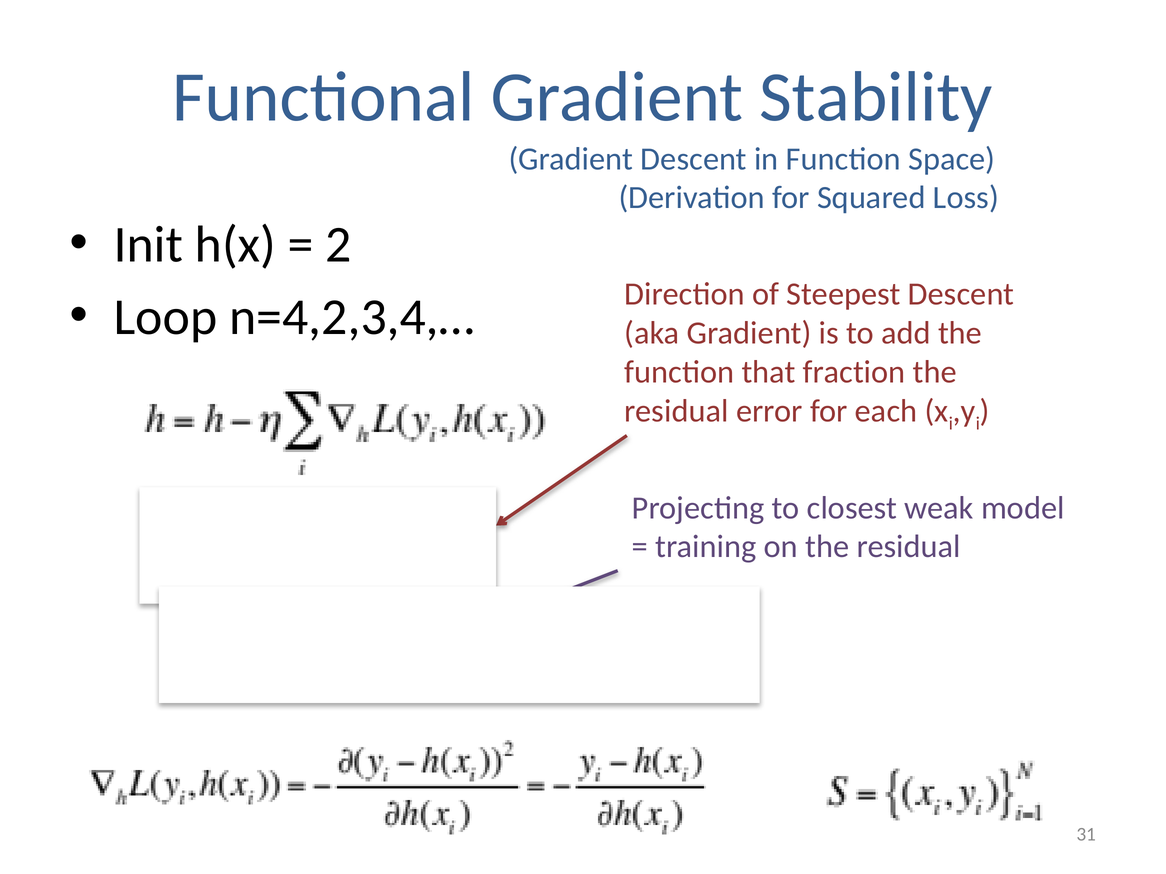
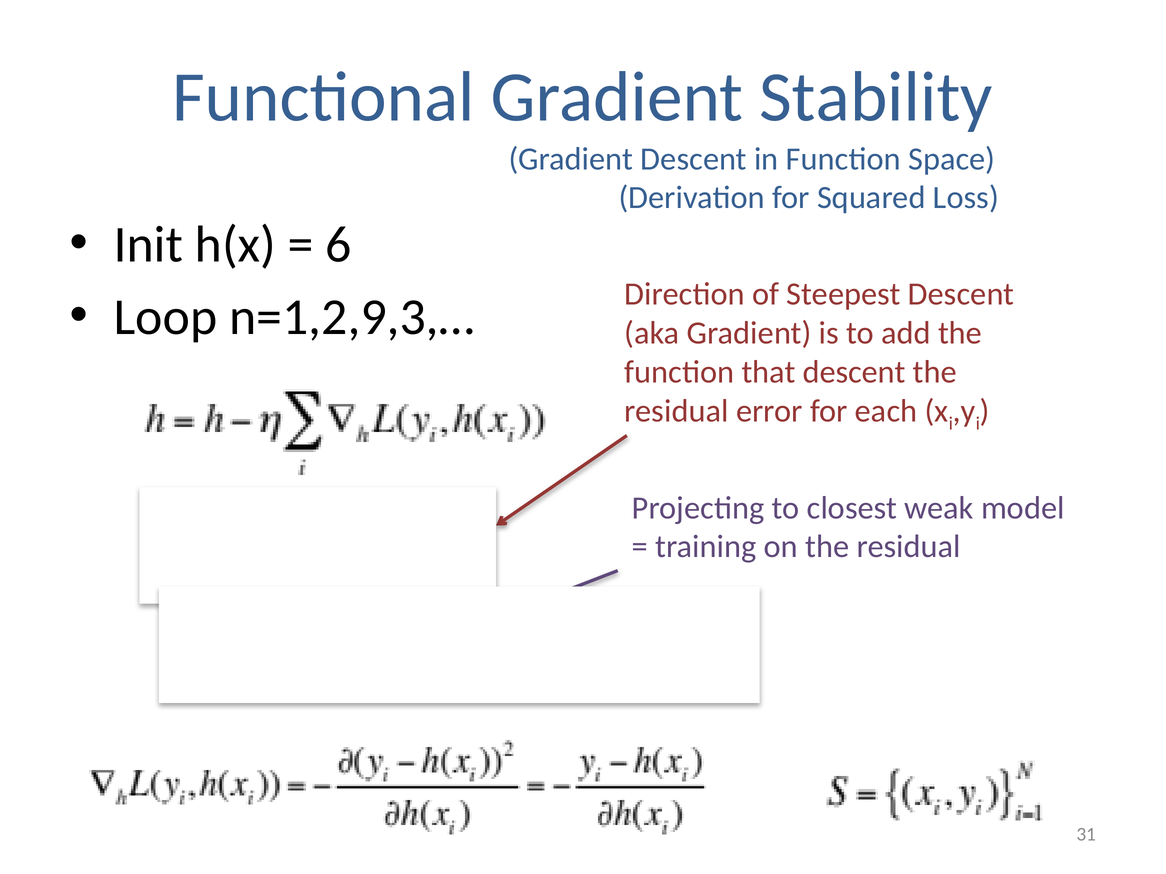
2: 2 -> 6
n=4,2,3,4,…: n=4,2,3,4,… -> n=1,2,9,3,…
that fraction: fraction -> descent
